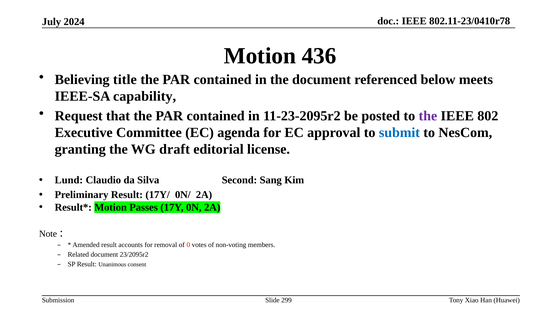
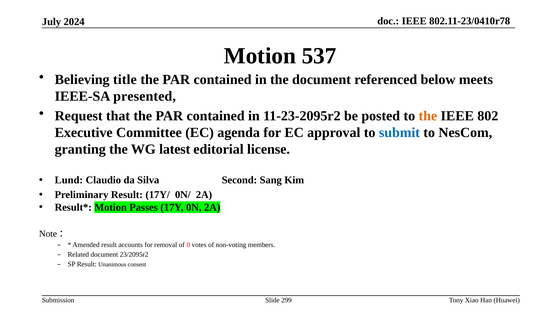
436: 436 -> 537
capability: capability -> presented
the at (428, 116) colour: purple -> orange
draft: draft -> latest
